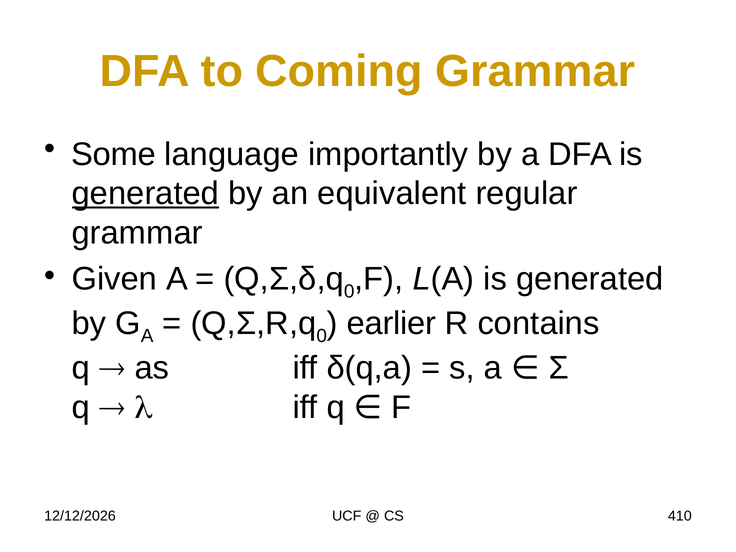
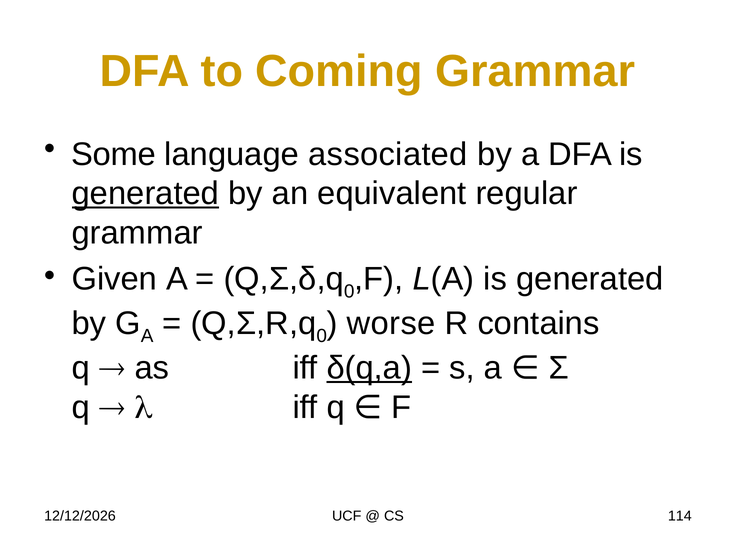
importantly: importantly -> associated
earlier: earlier -> worse
δ(q,a underline: none -> present
410: 410 -> 114
